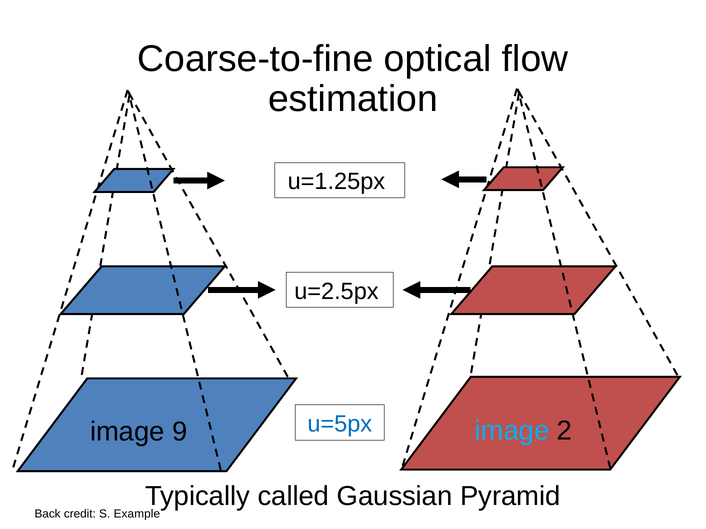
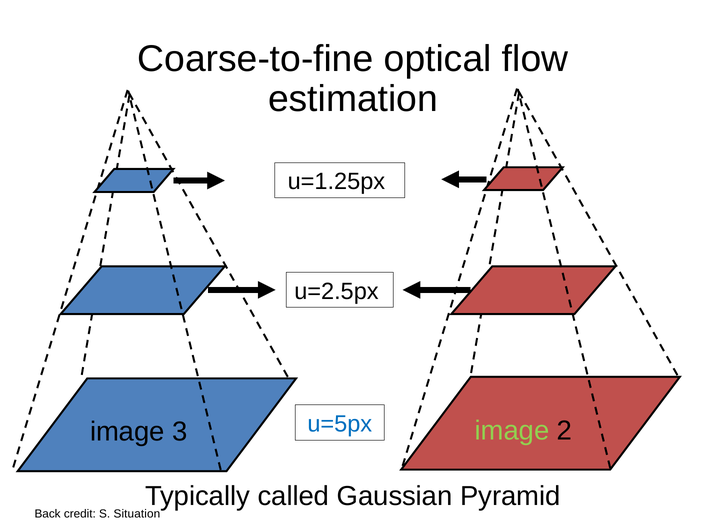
image at (512, 431) colour: light blue -> light green
9: 9 -> 3
Example: Example -> Situation
